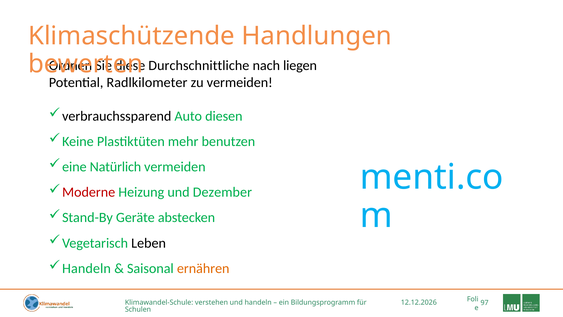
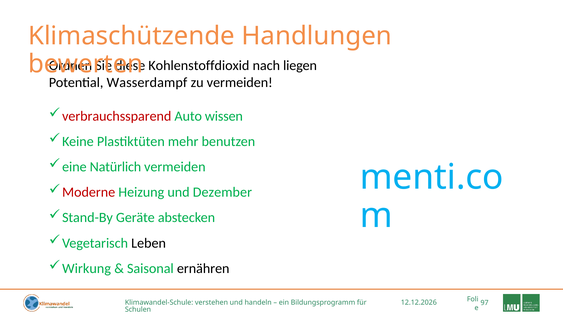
Durchschnittliche: Durchschnittliche -> Kohlenstoffdioxid
Radlkilometer: Radlkilometer -> Wasserdampf
verbrauchssparend colour: black -> red
diesen: diesen -> wissen
Handeln at (87, 268): Handeln -> Wirkung
ernähren colour: orange -> black
